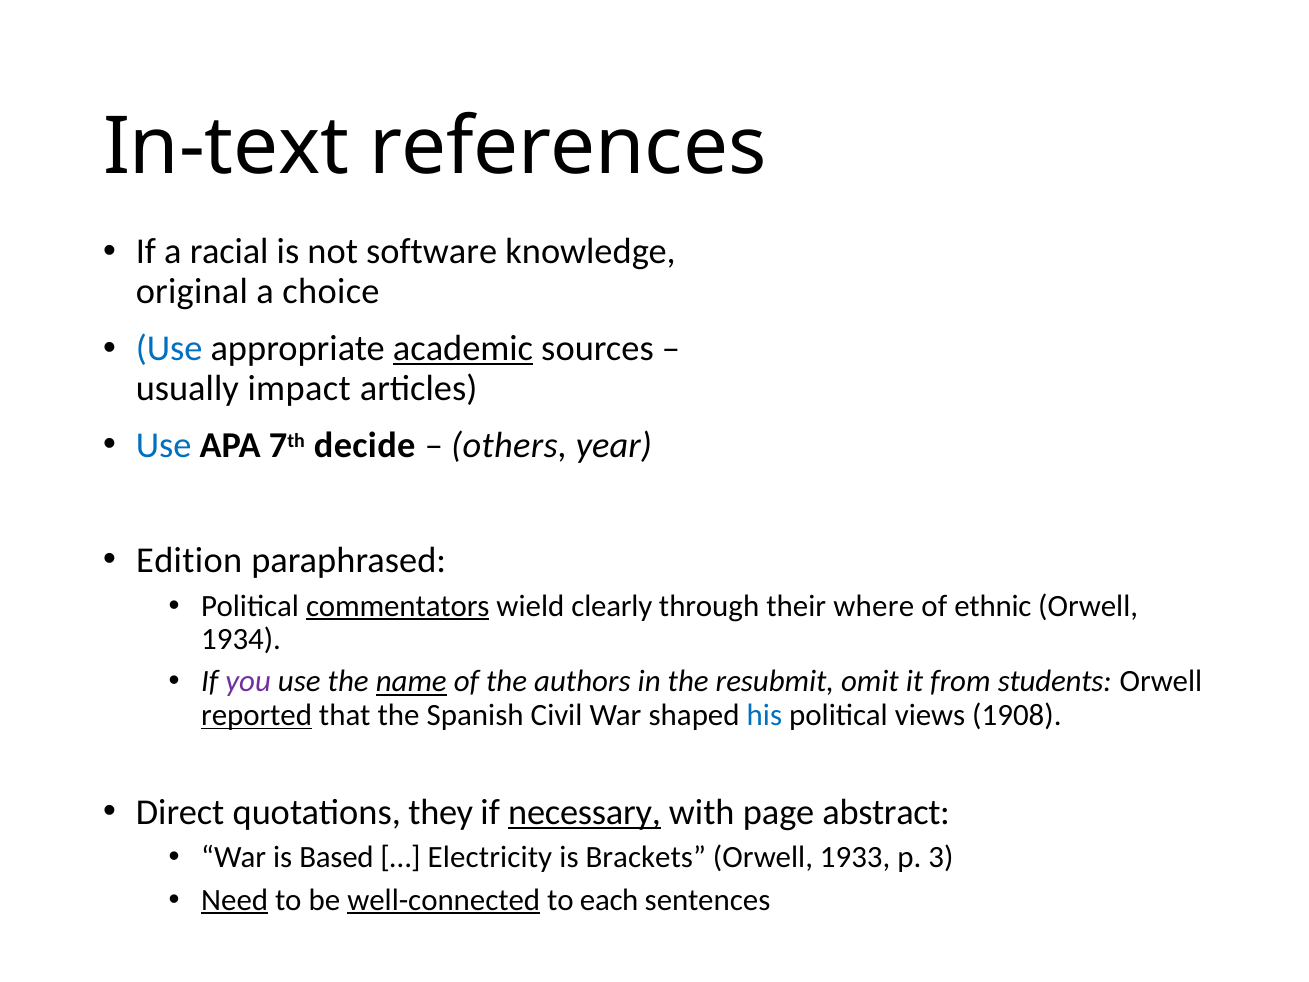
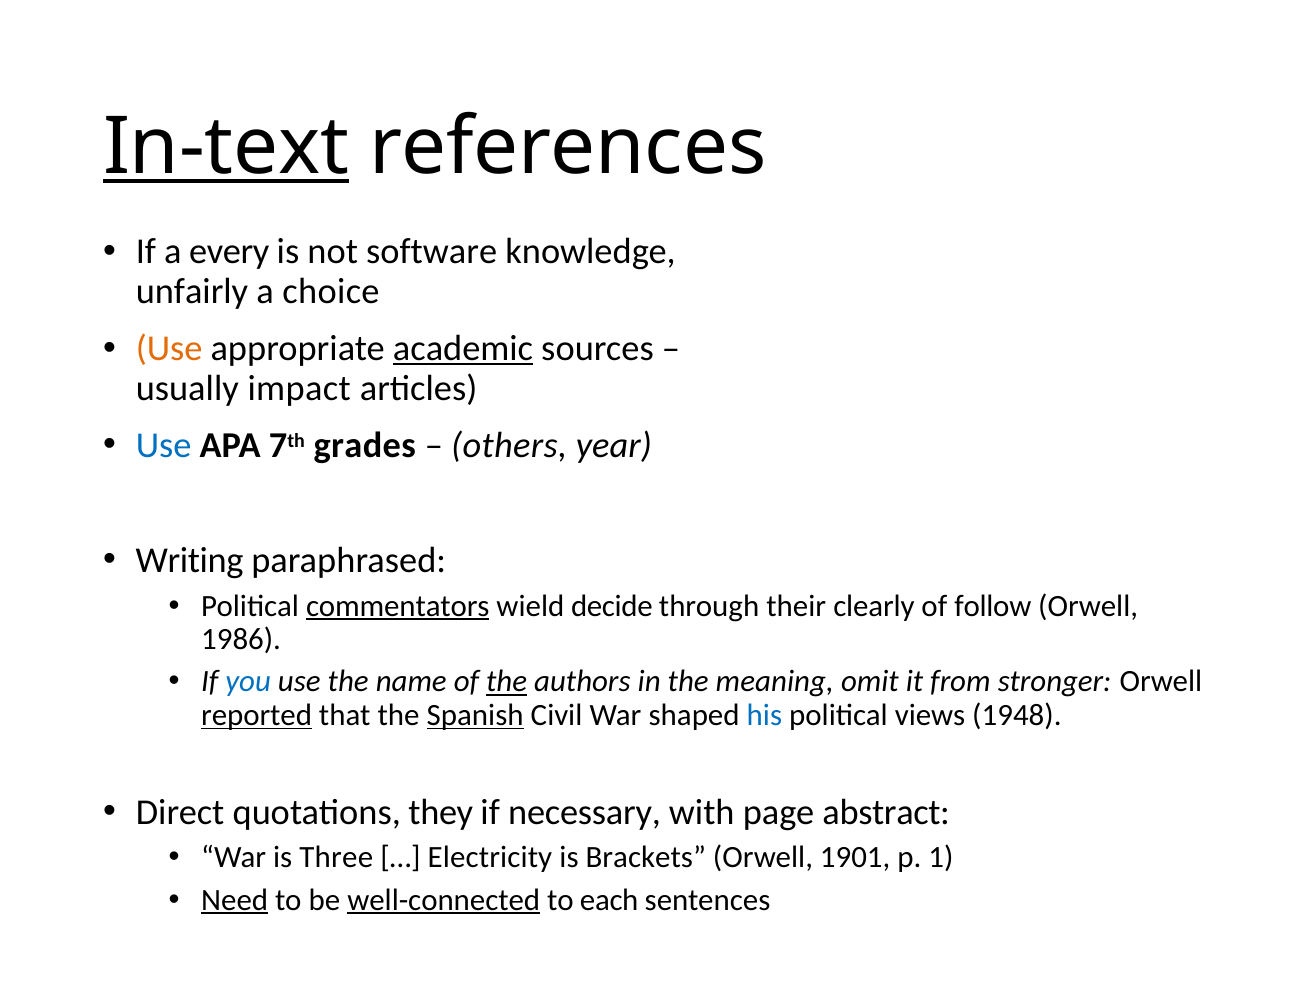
In-text underline: none -> present
racial: racial -> every
original: original -> unfairly
Use at (169, 349) colour: blue -> orange
decide: decide -> grades
Edition: Edition -> Writing
clearly: clearly -> decide
where: where -> clearly
ethnic: ethnic -> follow
1934: 1934 -> 1986
you colour: purple -> blue
name underline: present -> none
the at (507, 682) underline: none -> present
resubmit: resubmit -> meaning
students: students -> stronger
Spanish underline: none -> present
1908: 1908 -> 1948
necessary underline: present -> none
Based: Based -> Three
1933: 1933 -> 1901
3: 3 -> 1
